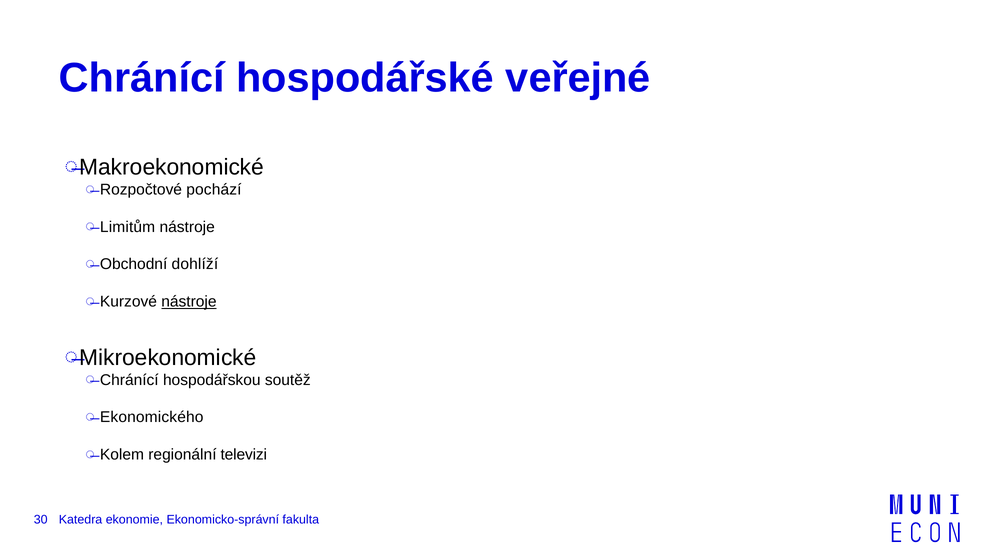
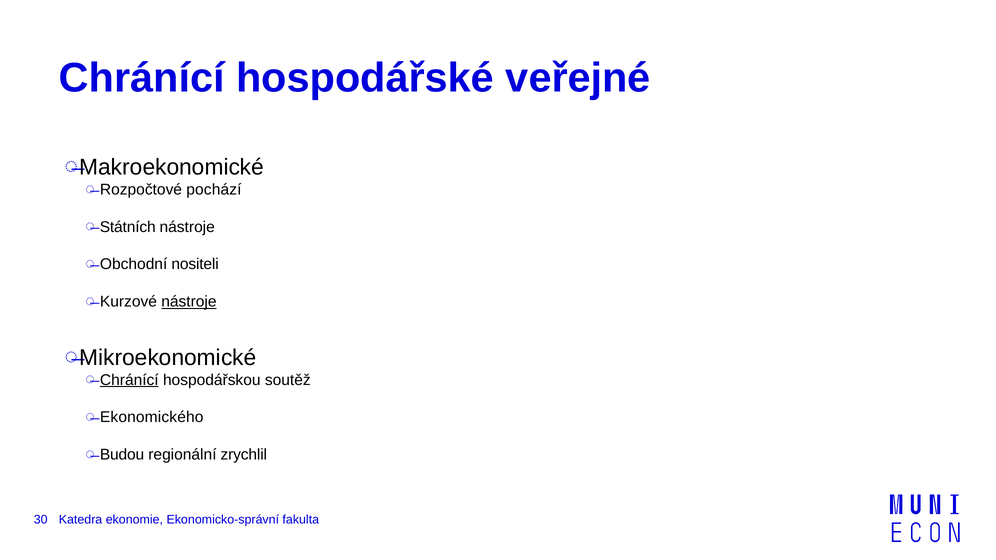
Limitům: Limitům -> Státních
dohlíží: dohlíží -> nositeli
Chránící at (129, 380) underline: none -> present
Kolem: Kolem -> Budou
televizi: televizi -> zrychlil
